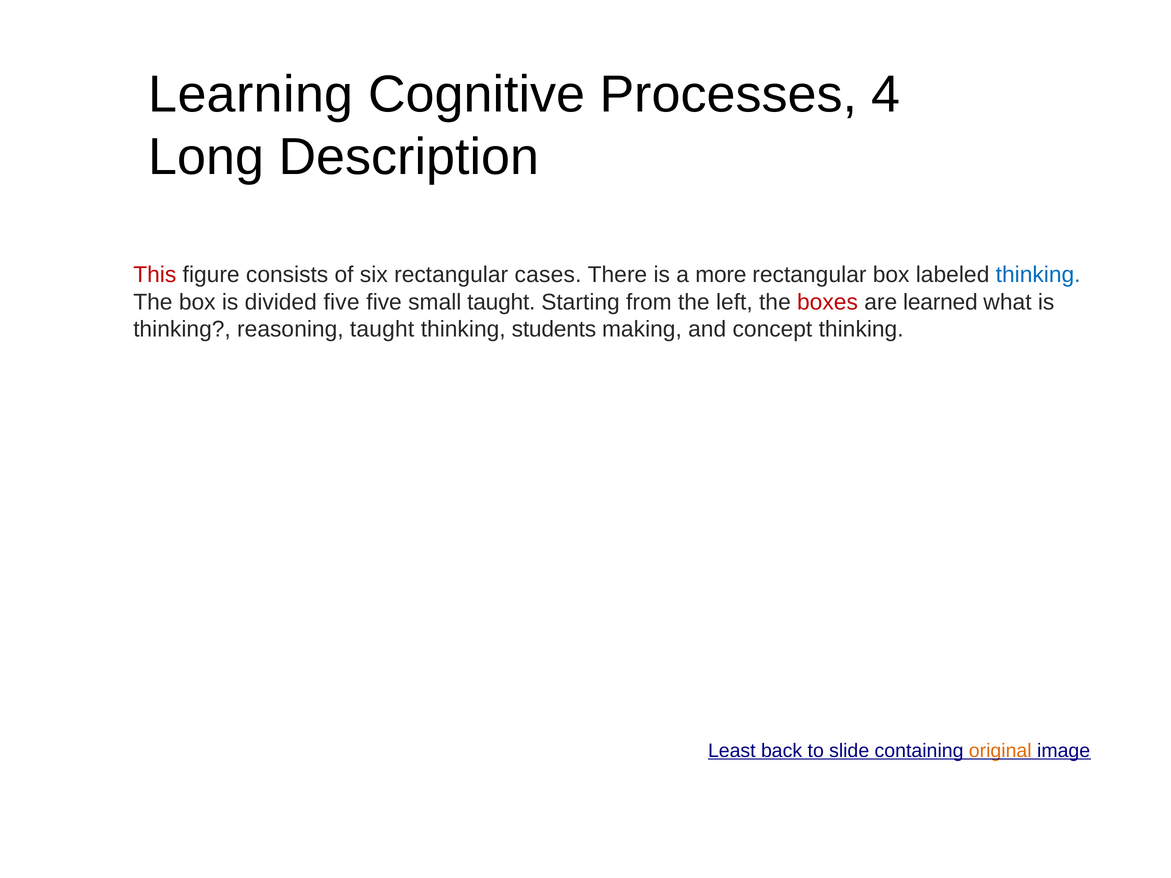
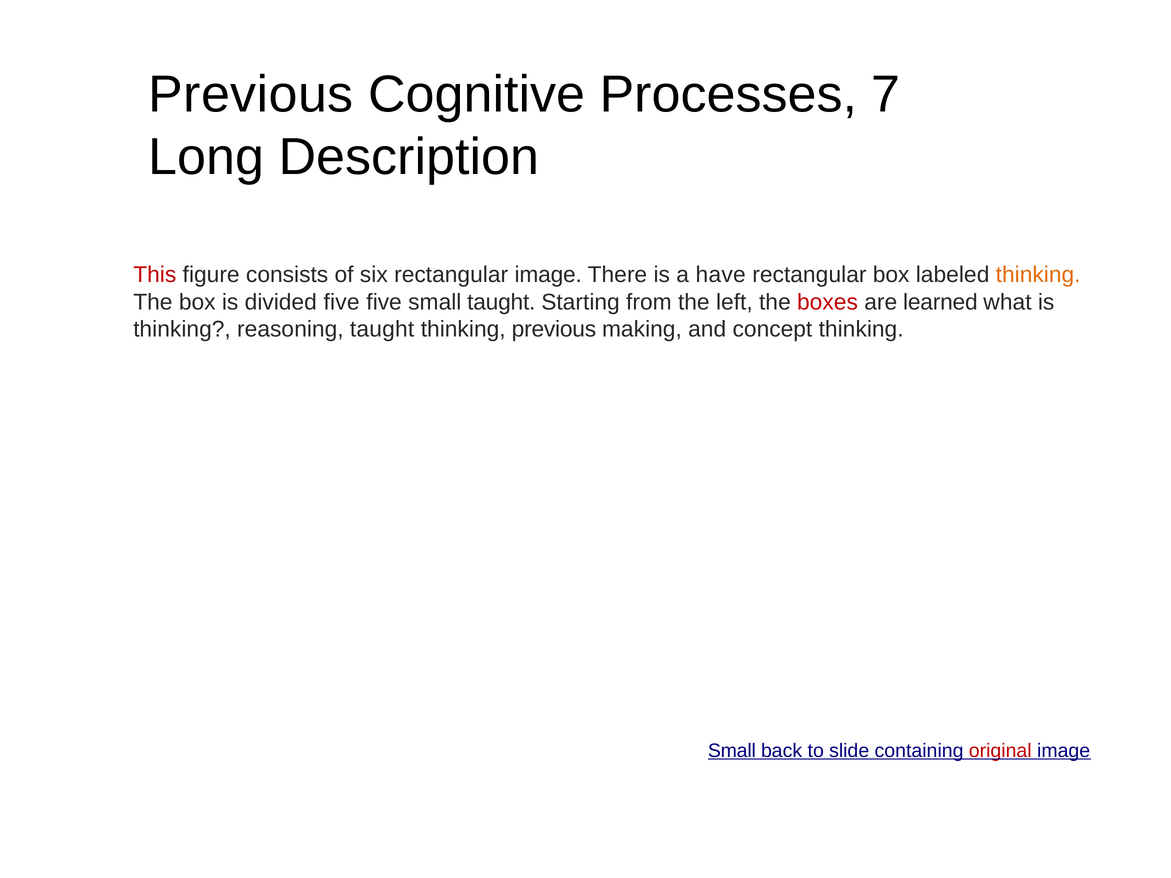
Learning at (251, 95): Learning -> Previous
4: 4 -> 7
rectangular cases: cases -> image
more: more -> have
thinking at (1038, 275) colour: blue -> orange
thinking students: students -> previous
Least at (732, 751): Least -> Small
original colour: orange -> red
